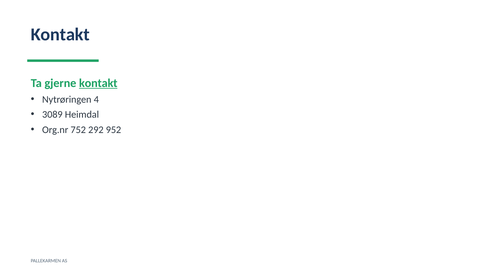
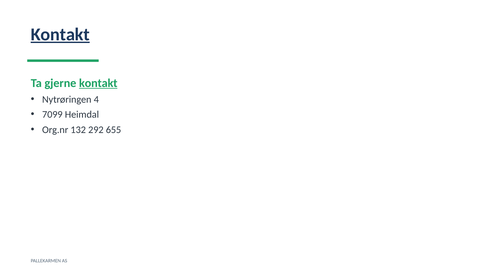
Kontakt at (60, 35) underline: none -> present
3089: 3089 -> 7099
752: 752 -> 132
952: 952 -> 655
